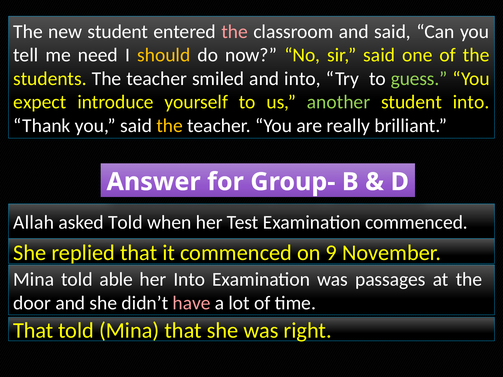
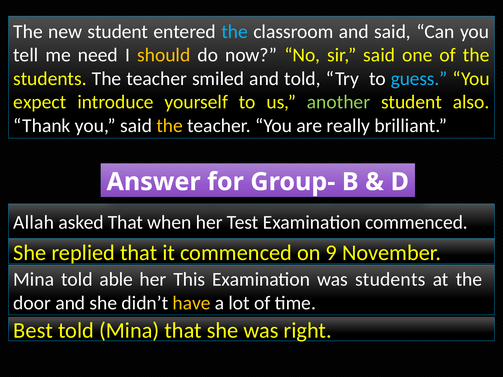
the at (235, 32) colour: pink -> light blue
and into: into -> told
guess colour: light green -> light blue
student into: into -> also
asked Told: Told -> That
her Into: Into -> This
was passages: passages -> students
have colour: pink -> yellow
That at (33, 331): That -> Best
